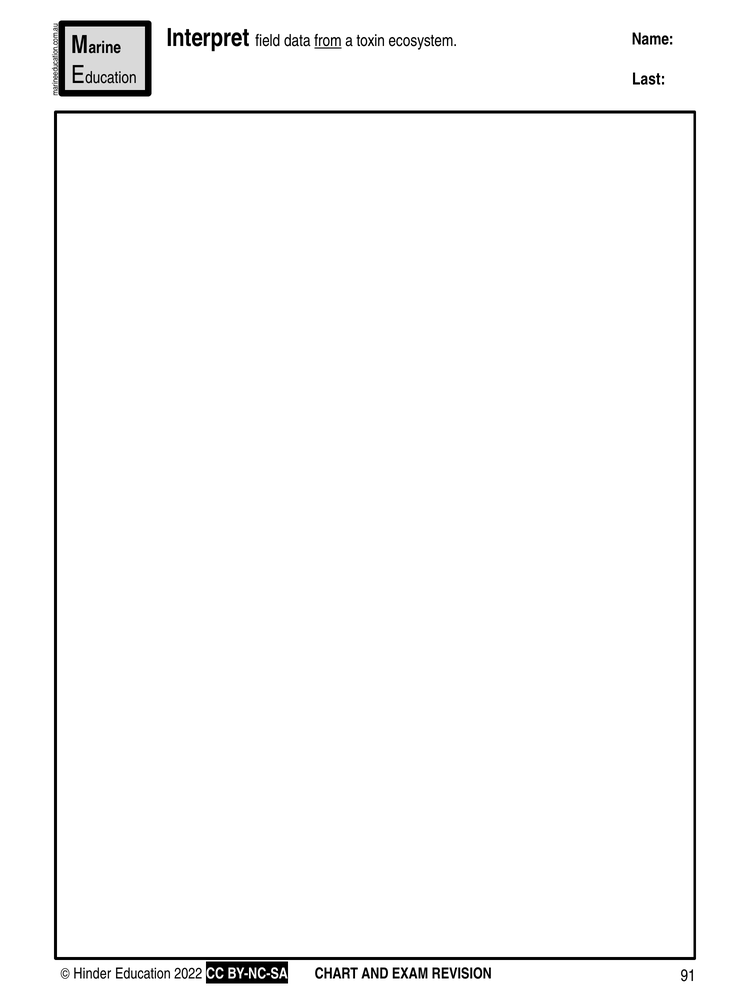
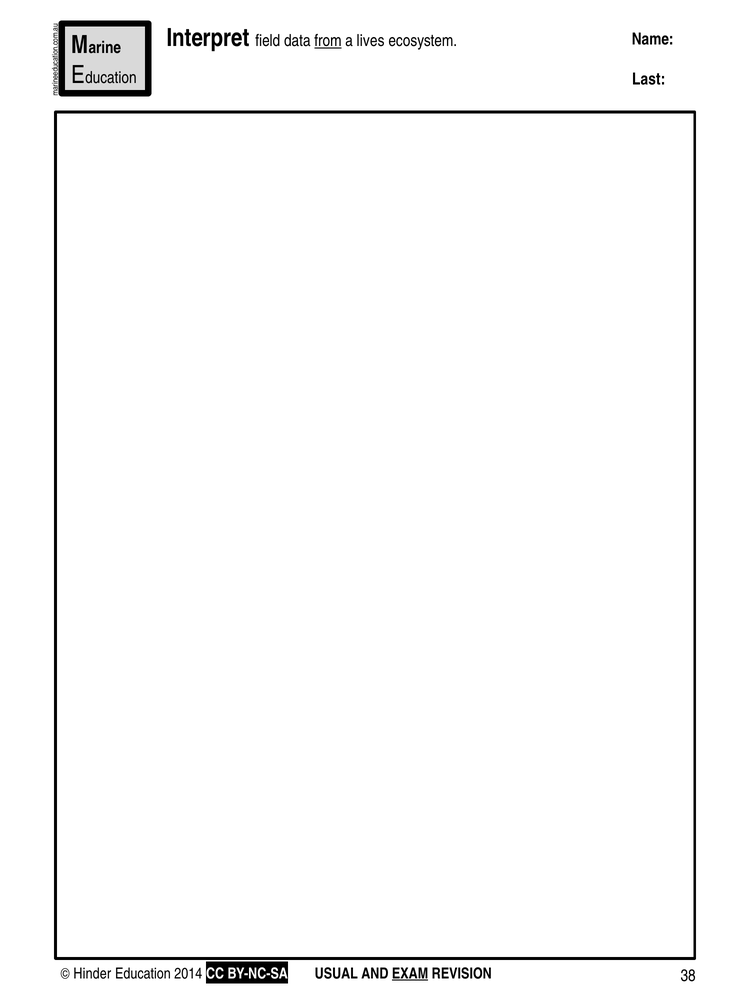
toxin: toxin -> lives
2022: 2022 -> 2014
91: 91 -> 38
CHART: CHART -> USUAL
EXAM underline: none -> present
